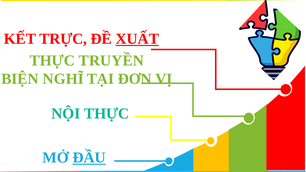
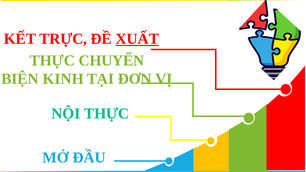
TRUYỀN: TRUYỀN -> CHUYỂN
NGHĨ: NGHĨ -> KINH
ĐẦU underline: present -> none
